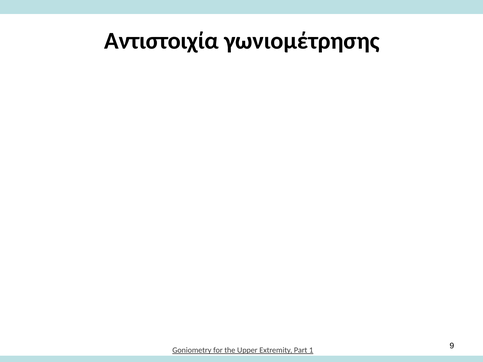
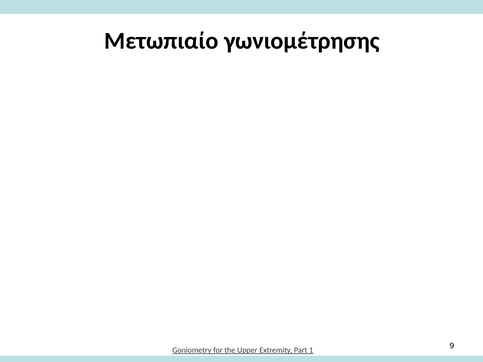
Αντιστοιχία: Αντιστοιχία -> Μετωπιαίο
